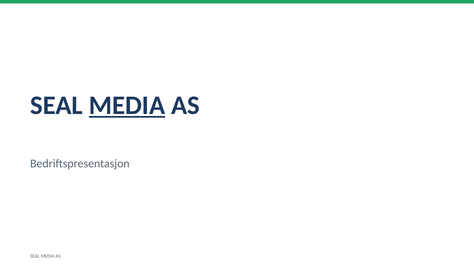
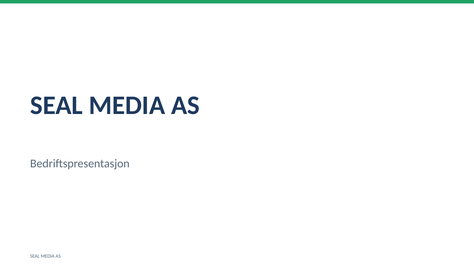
MEDIA at (127, 105) underline: present -> none
